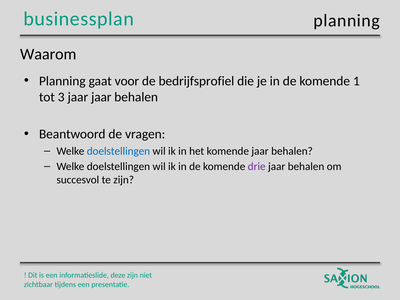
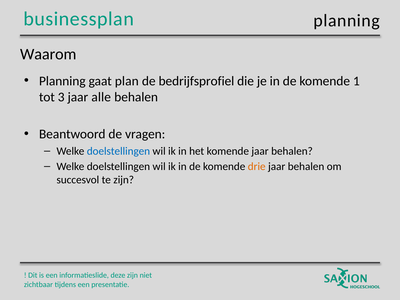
voor: voor -> plan
jaar jaar: jaar -> alle
drie colour: purple -> orange
